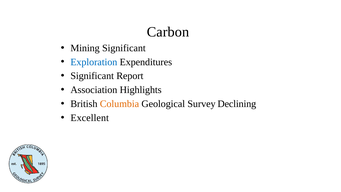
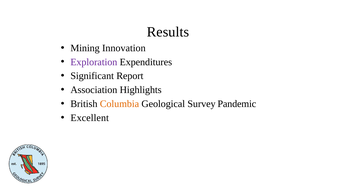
Carbon: Carbon -> Results
Mining Significant: Significant -> Innovation
Exploration colour: blue -> purple
Declining: Declining -> Pandemic
